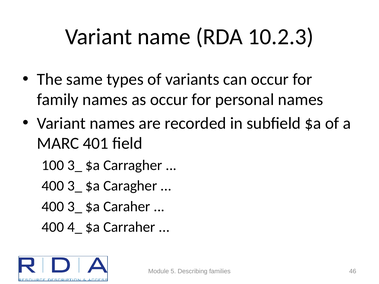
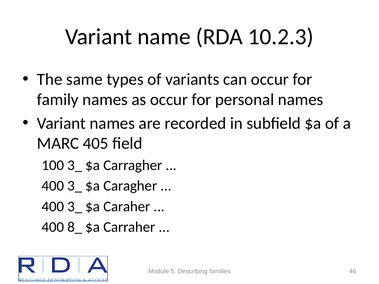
401: 401 -> 405
4_: 4_ -> 8_
